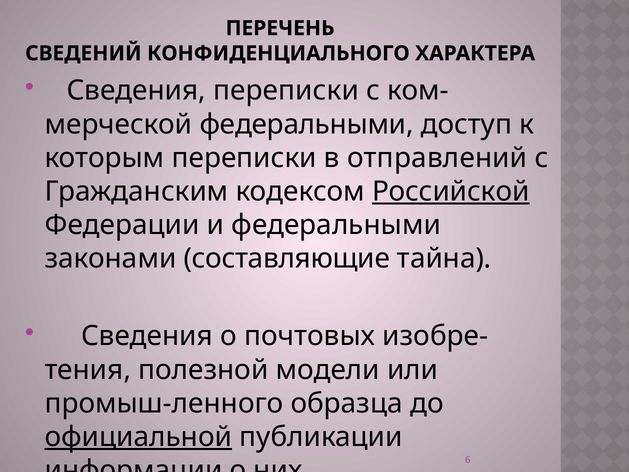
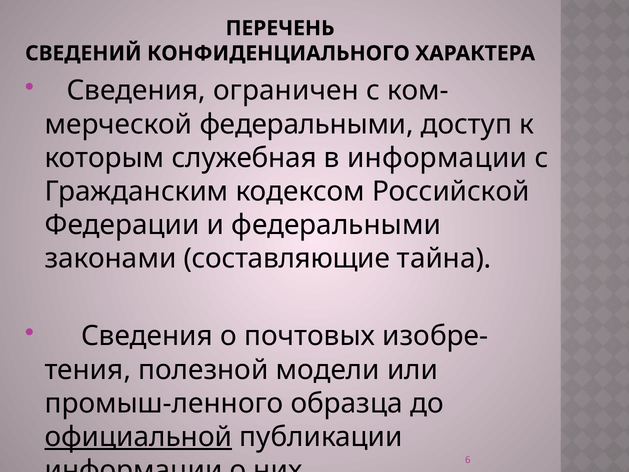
Сведения переписки: переписки -> ограничен
которым переписки: переписки -> служебная
в отправлений: отправлений -> информации
Российской underline: present -> none
